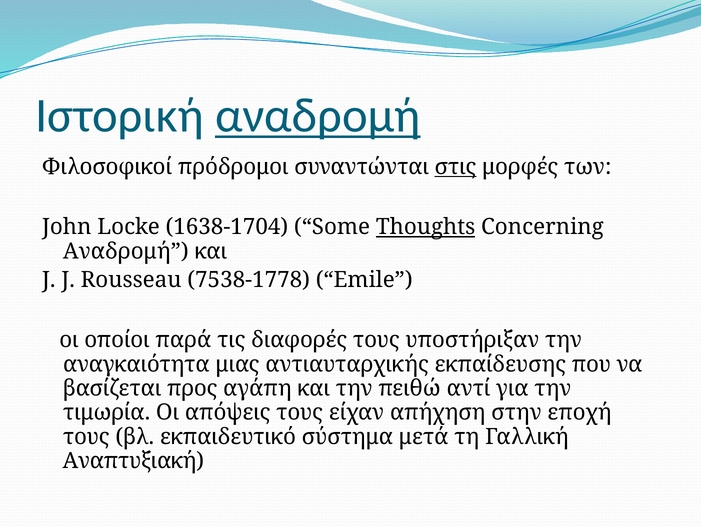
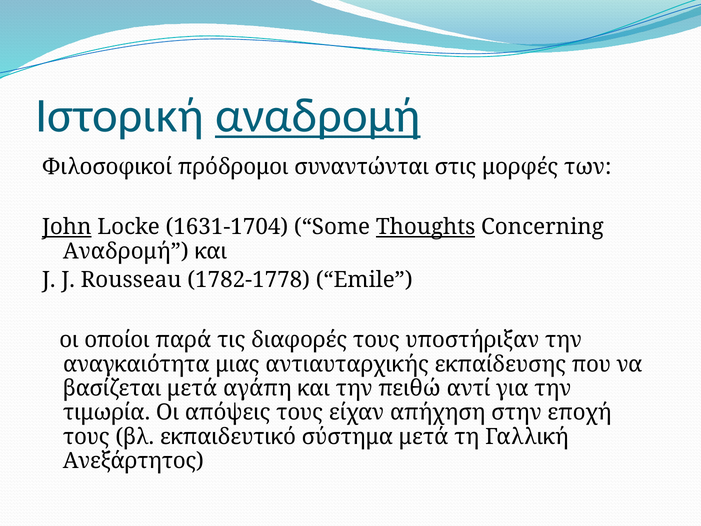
στις underline: present -> none
John underline: none -> present
1638-1704: 1638-1704 -> 1631-1704
7538-1778: 7538-1778 -> 1782-1778
βασίζεται προς: προς -> μετά
Αναπτυξιακή: Αναπτυξιακή -> Ανεξάρτητος
